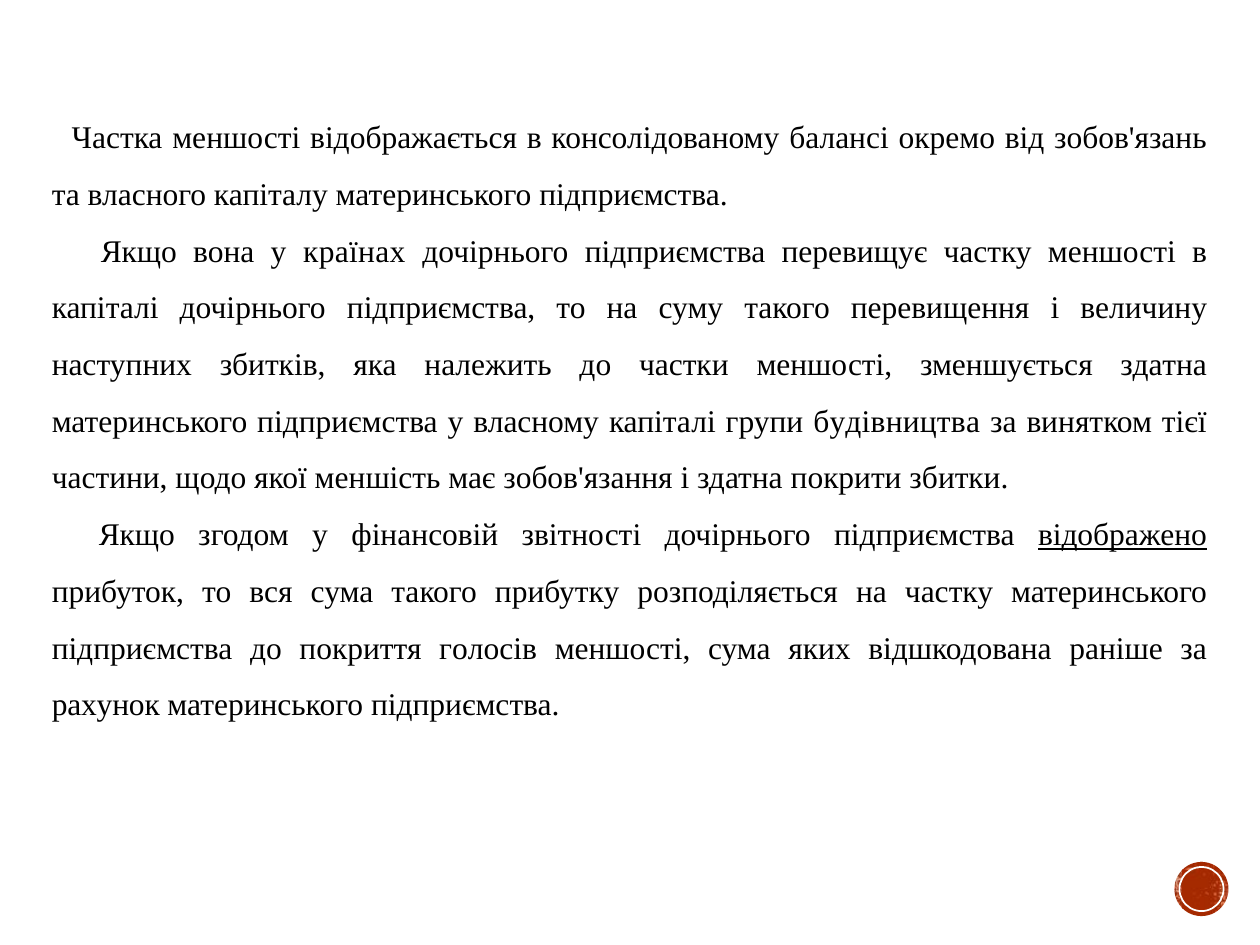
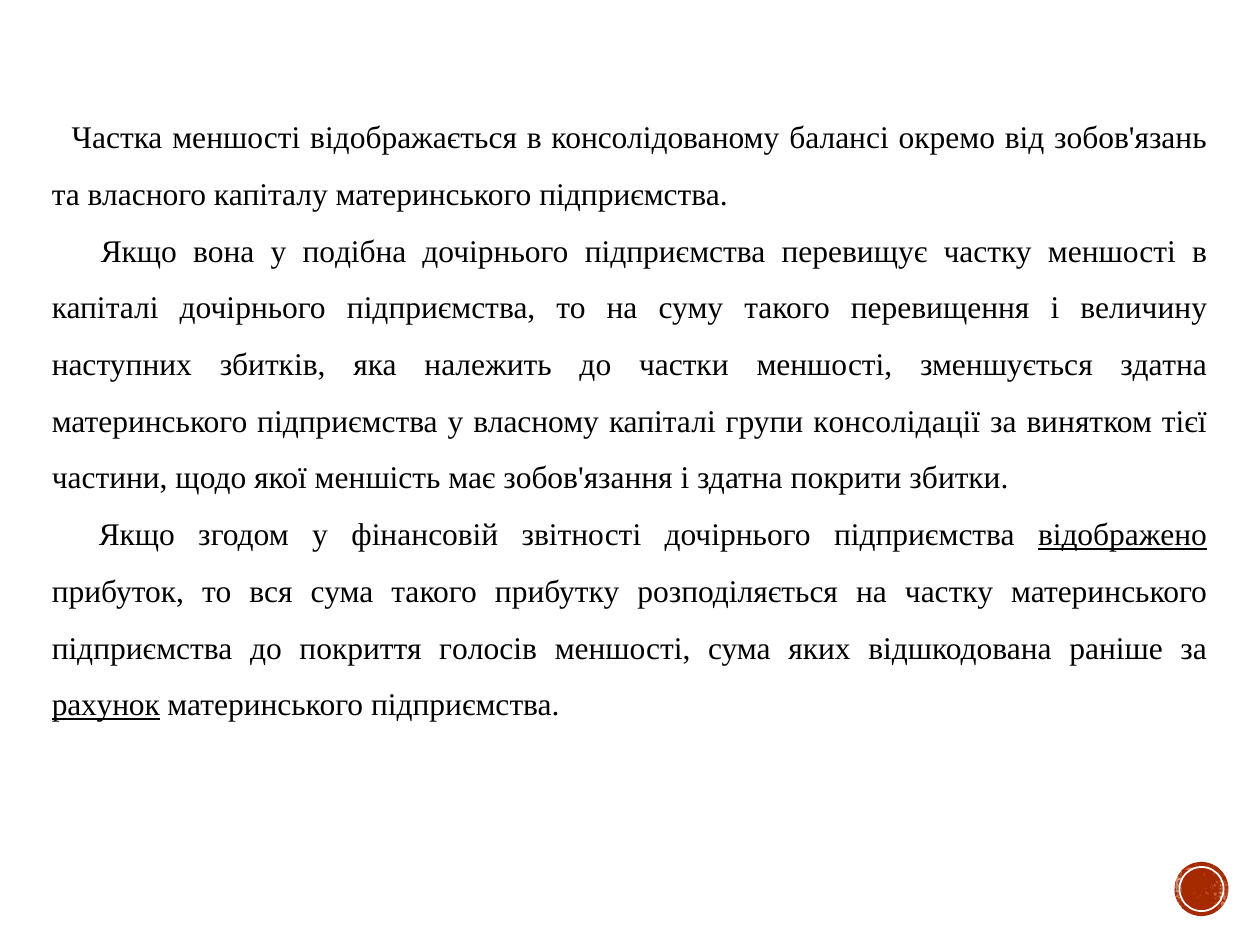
країнах: країнах -> подібна
будівництва: будівництва -> консолідації
рахунок underline: none -> present
